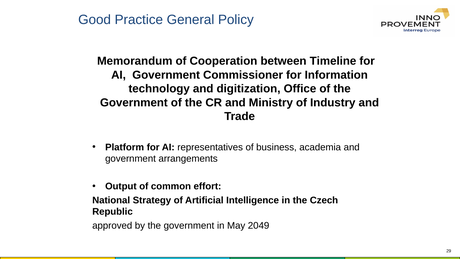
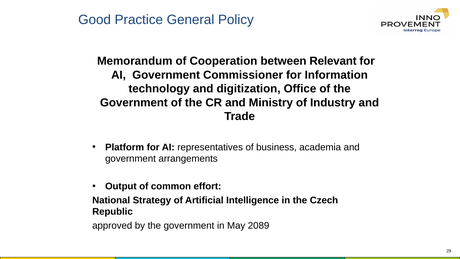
Timeline: Timeline -> Relevant
2049: 2049 -> 2089
